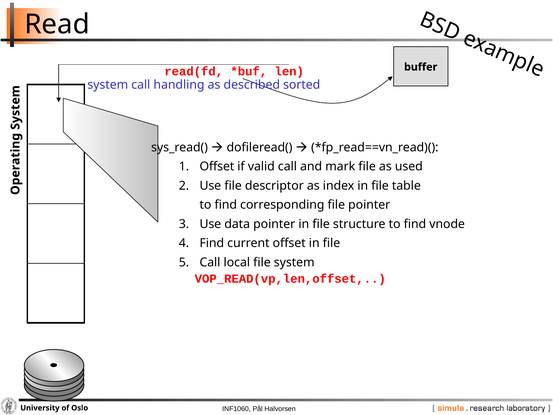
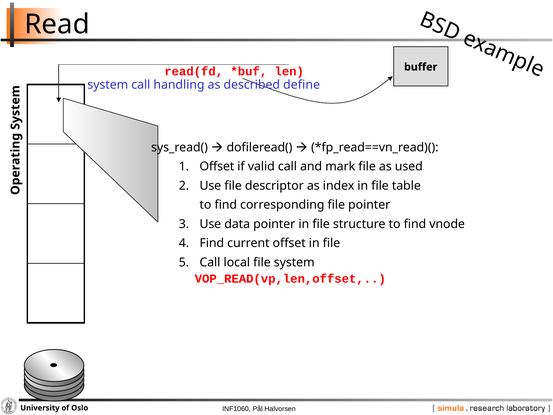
sorted: sorted -> define
